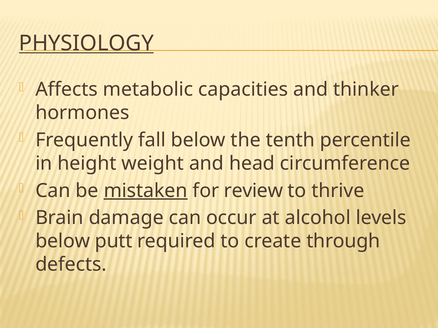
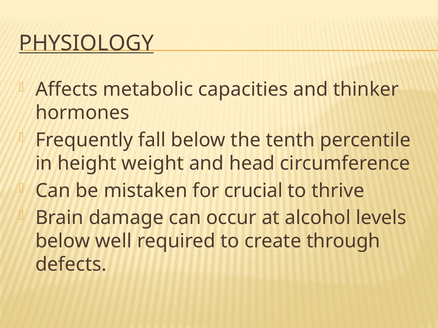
mistaken underline: present -> none
review: review -> crucial
putt: putt -> well
